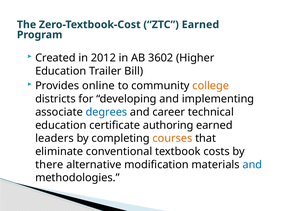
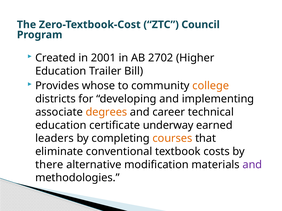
ZTC Earned: Earned -> Council
2012: 2012 -> 2001
3602: 3602 -> 2702
online: online -> whose
degrees colour: blue -> orange
authoring: authoring -> underway
and at (252, 165) colour: blue -> purple
